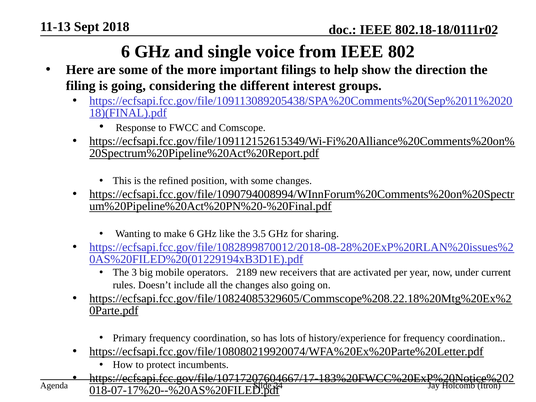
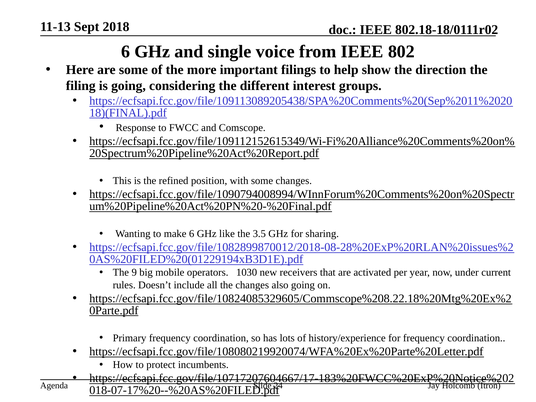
3: 3 -> 9
2189: 2189 -> 1030
